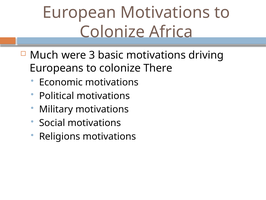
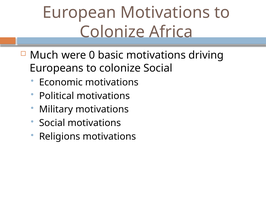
3: 3 -> 0
colonize There: There -> Social
